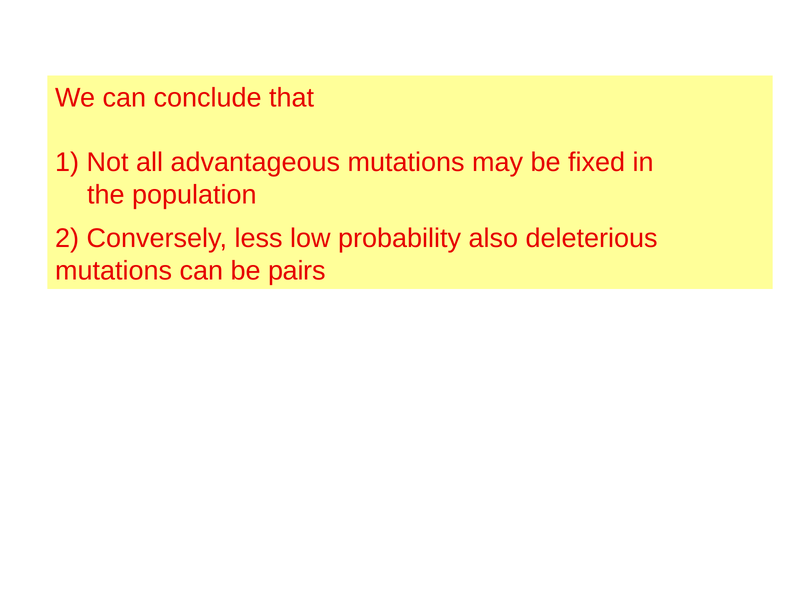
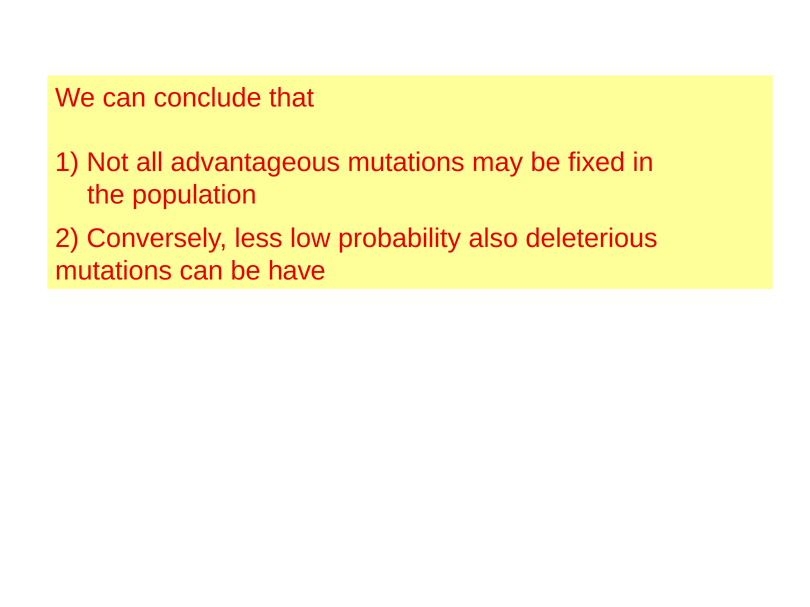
pairs: pairs -> have
